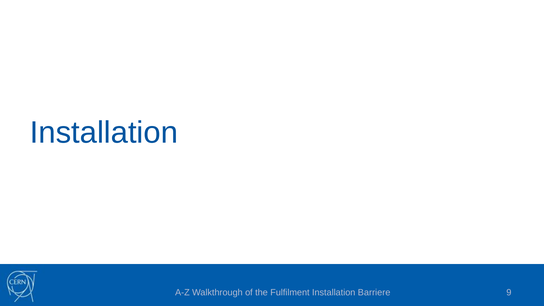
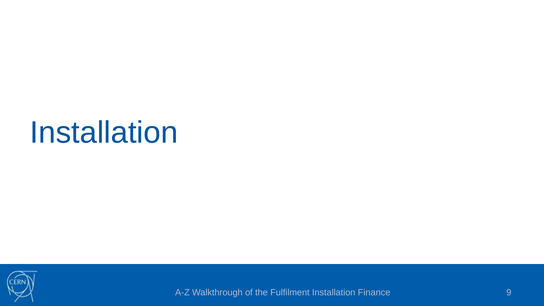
Barriere: Barriere -> Finance
